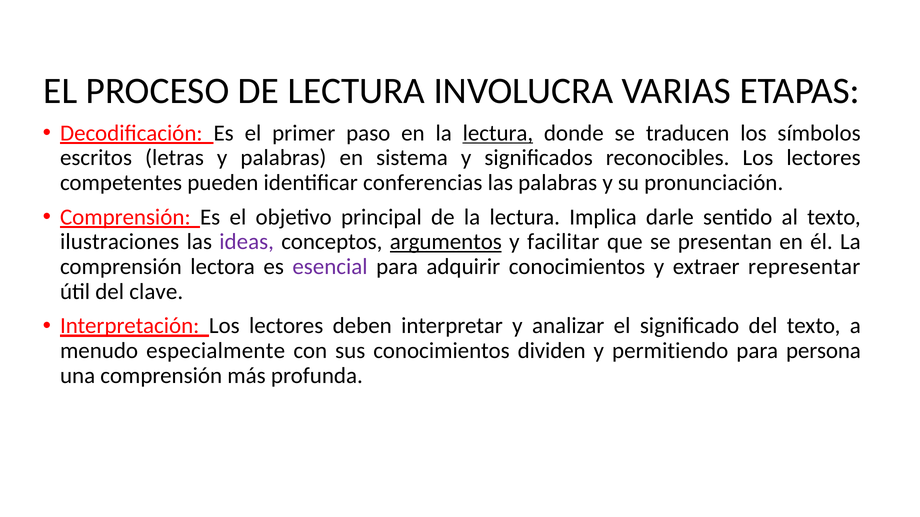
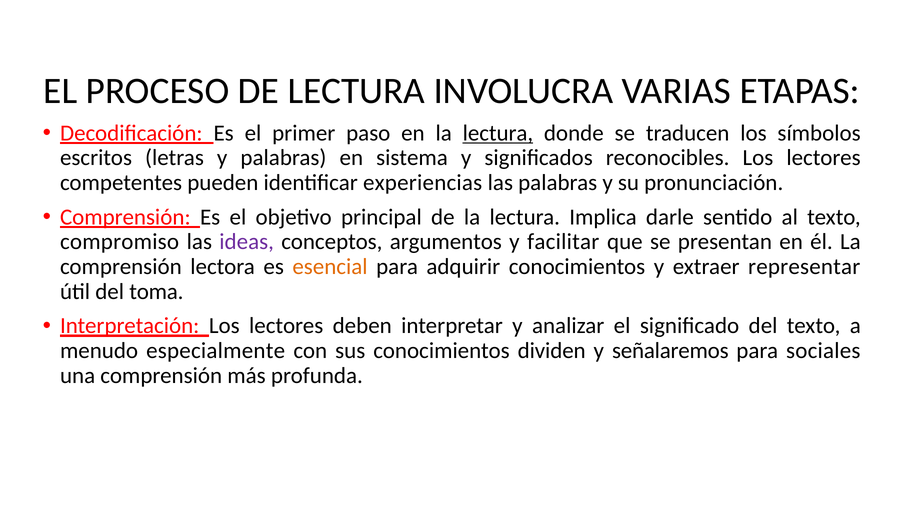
conferencias: conferencias -> experiencias
ilustraciones: ilustraciones -> compromiso
argumentos underline: present -> none
esencial colour: purple -> orange
clave: clave -> toma
permitiendo: permitiendo -> señalaremos
persona: persona -> sociales
